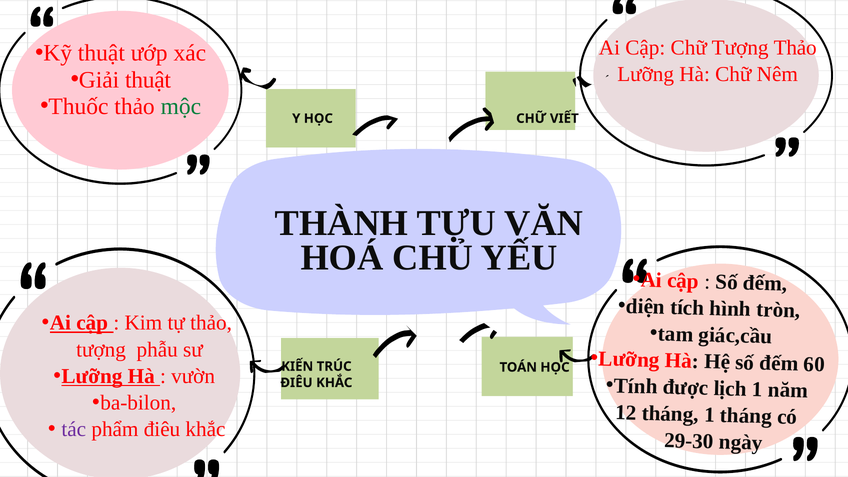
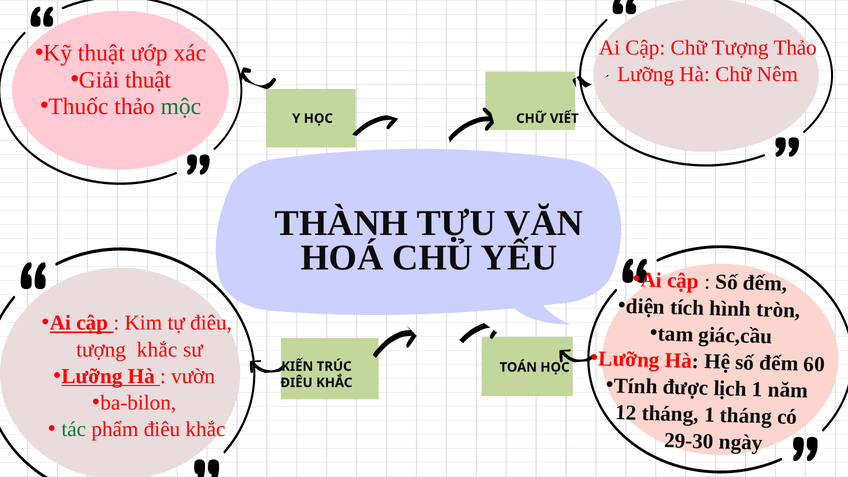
tự thảo: thảo -> điêu
tượng phẫu: phẫu -> khắc
tác colour: purple -> green
